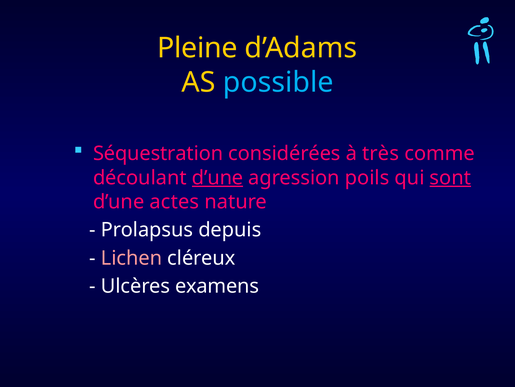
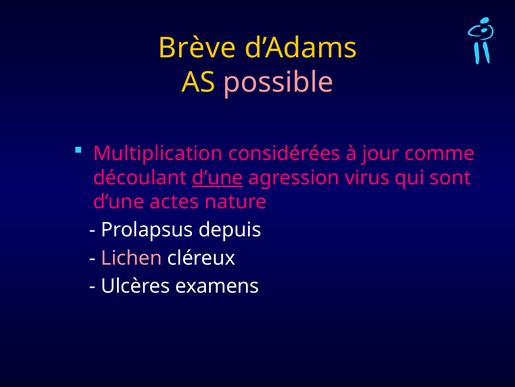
Pleine: Pleine -> Brève
possible colour: light blue -> pink
Séquestration: Séquestration -> Multiplication
très: très -> jour
poils: poils -> virus
sont underline: present -> none
